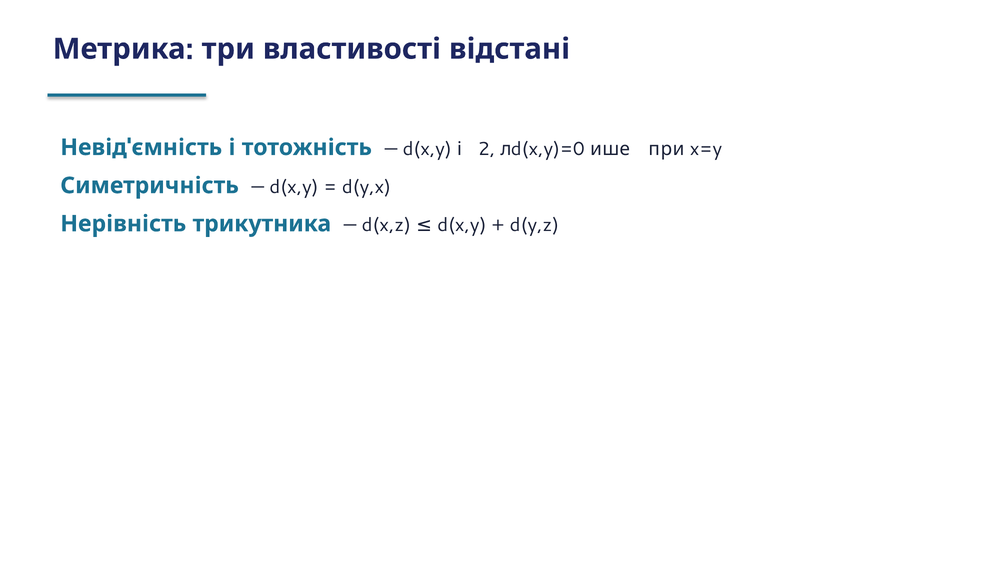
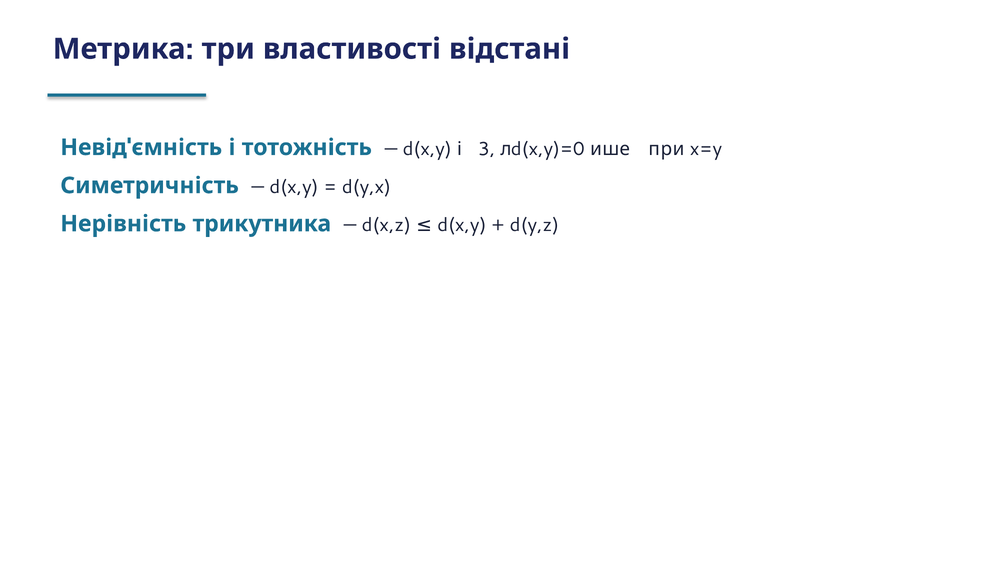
2: 2 -> 3
